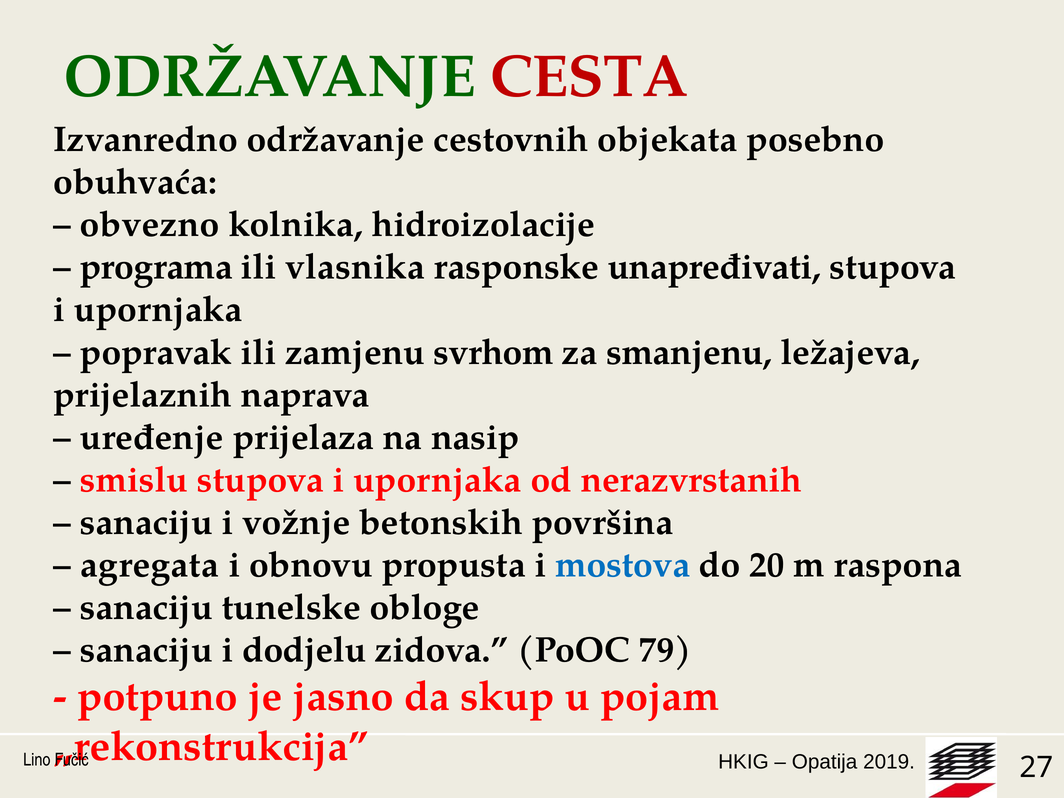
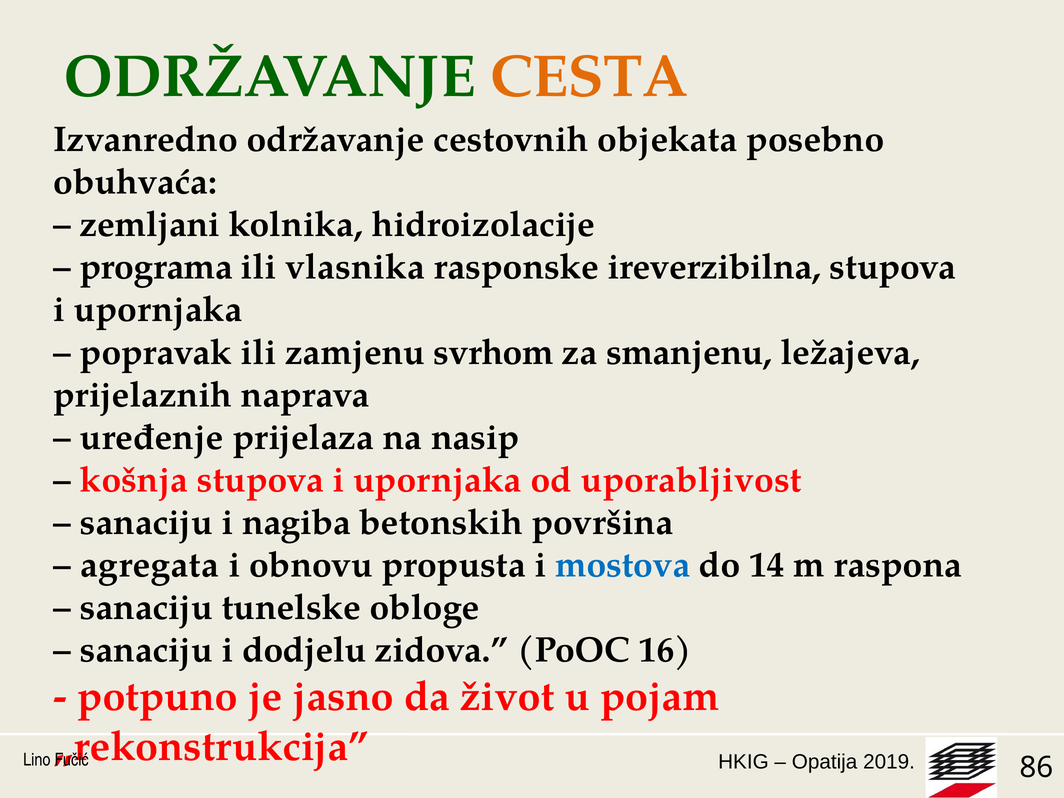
CESTA colour: red -> orange
obvezno: obvezno -> zemljani
unapređivati: unapređivati -> ireverzibilna
smislu: smislu -> košnja
nerazvrstanih: nerazvrstanih -> uporabljivost
vožnje: vožnje -> nagiba
20: 20 -> 14
79: 79 -> 16
skup: skup -> život
27: 27 -> 86
